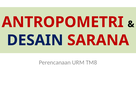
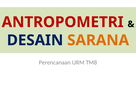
SARANA colour: red -> orange
